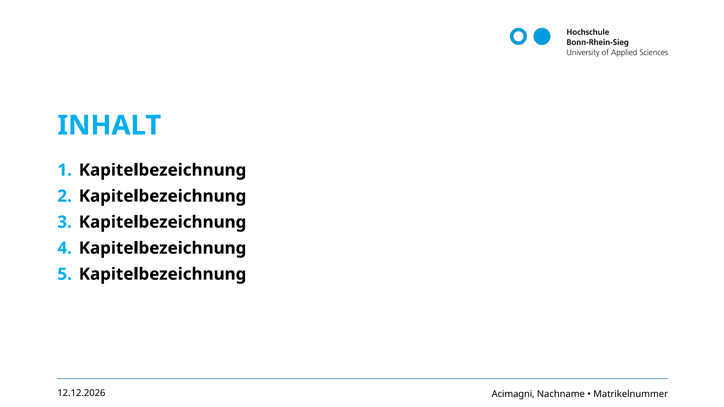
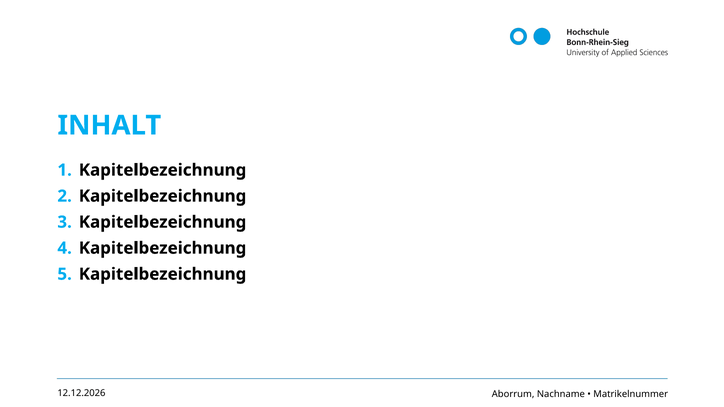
Acimagni: Acimagni -> Aborrum
